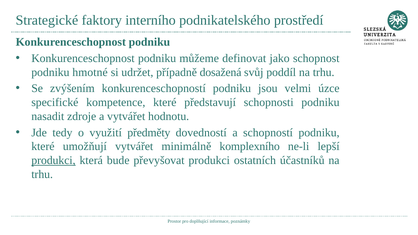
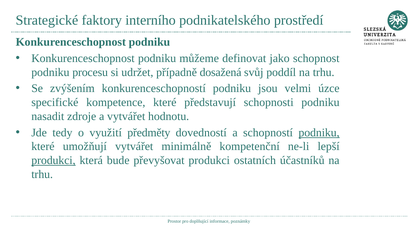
hmotné: hmotné -> procesu
podniku at (319, 133) underline: none -> present
komplexního: komplexního -> kompetenční
